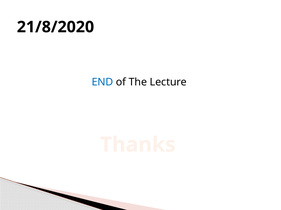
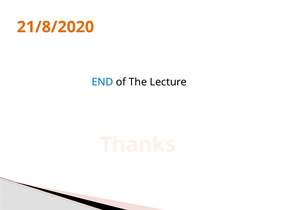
21/8/2020 colour: black -> orange
